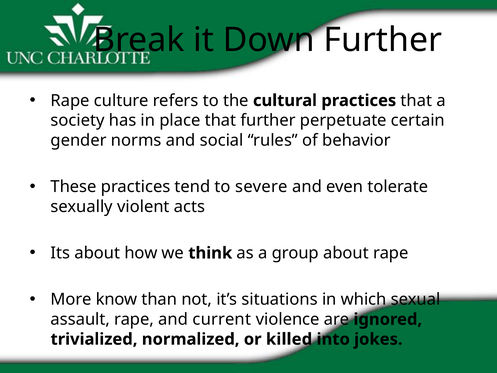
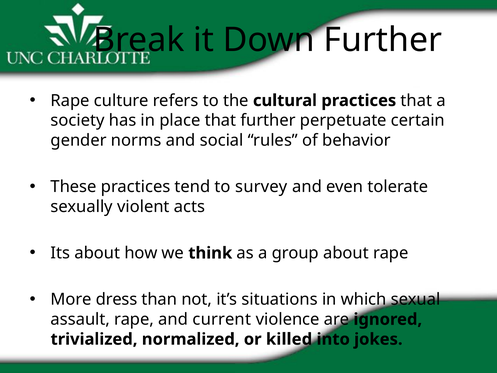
severe: severe -> survey
know: know -> dress
